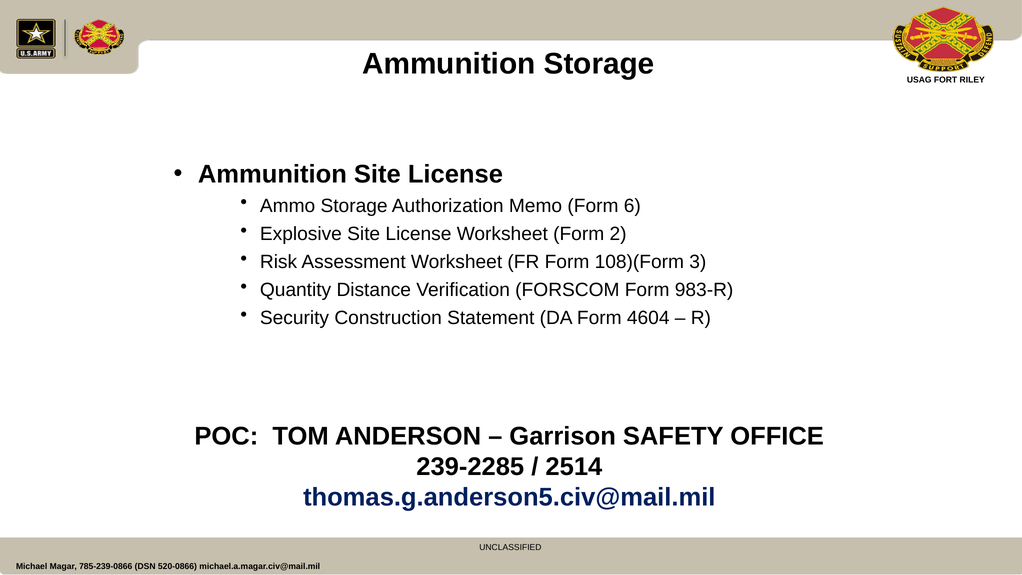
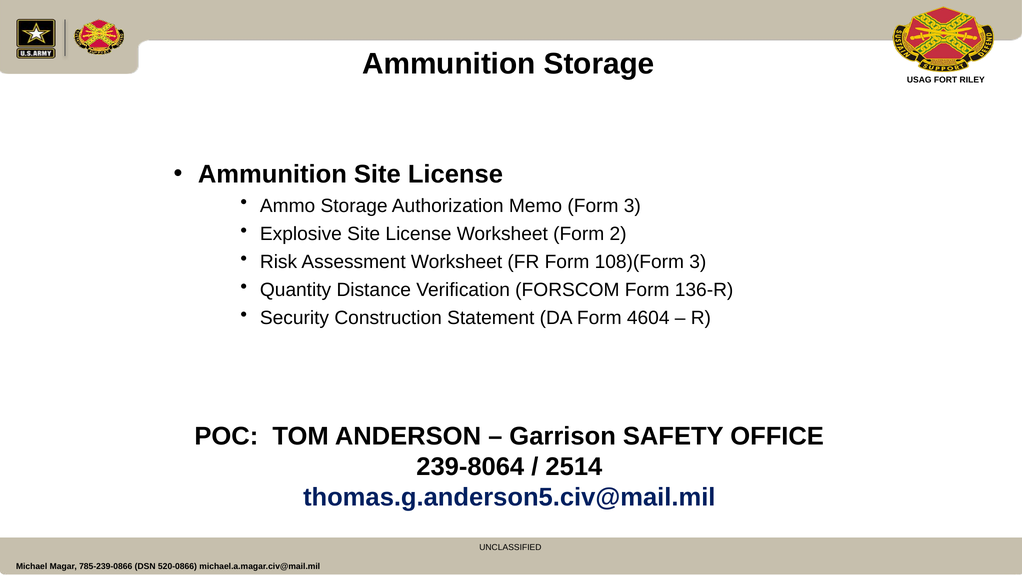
Form 6: 6 -> 3
983-R: 983-R -> 136-R
239-2285: 239-2285 -> 239-8064
